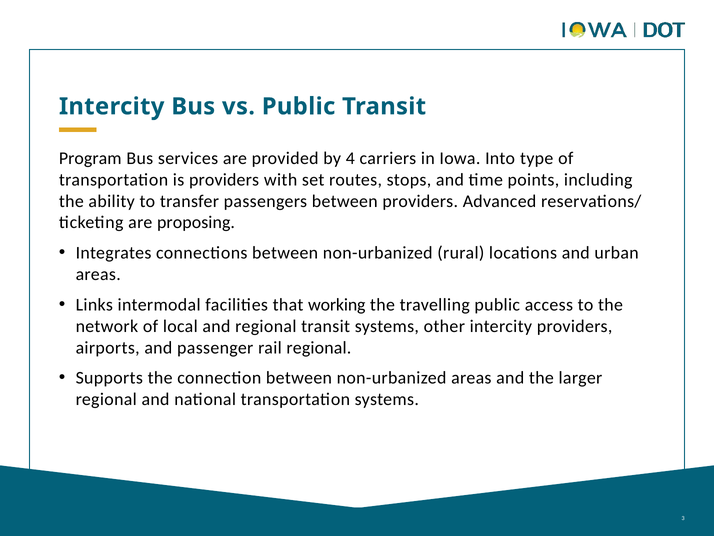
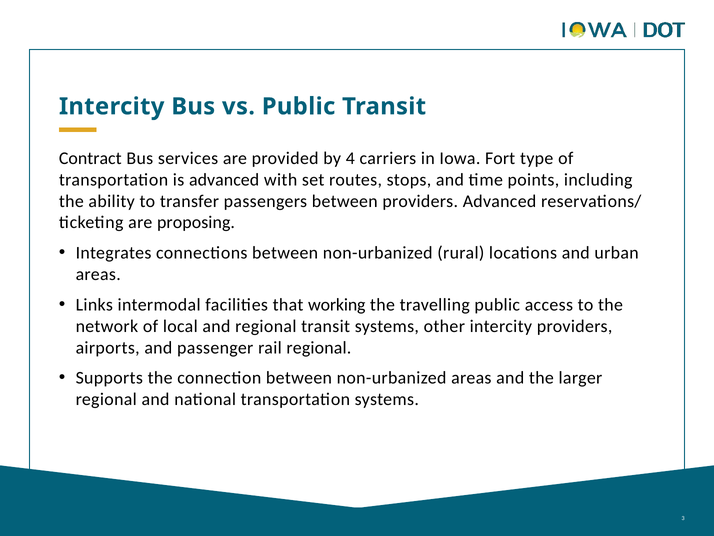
Program: Program -> Contract
Into: Into -> Fort
is providers: providers -> advanced
